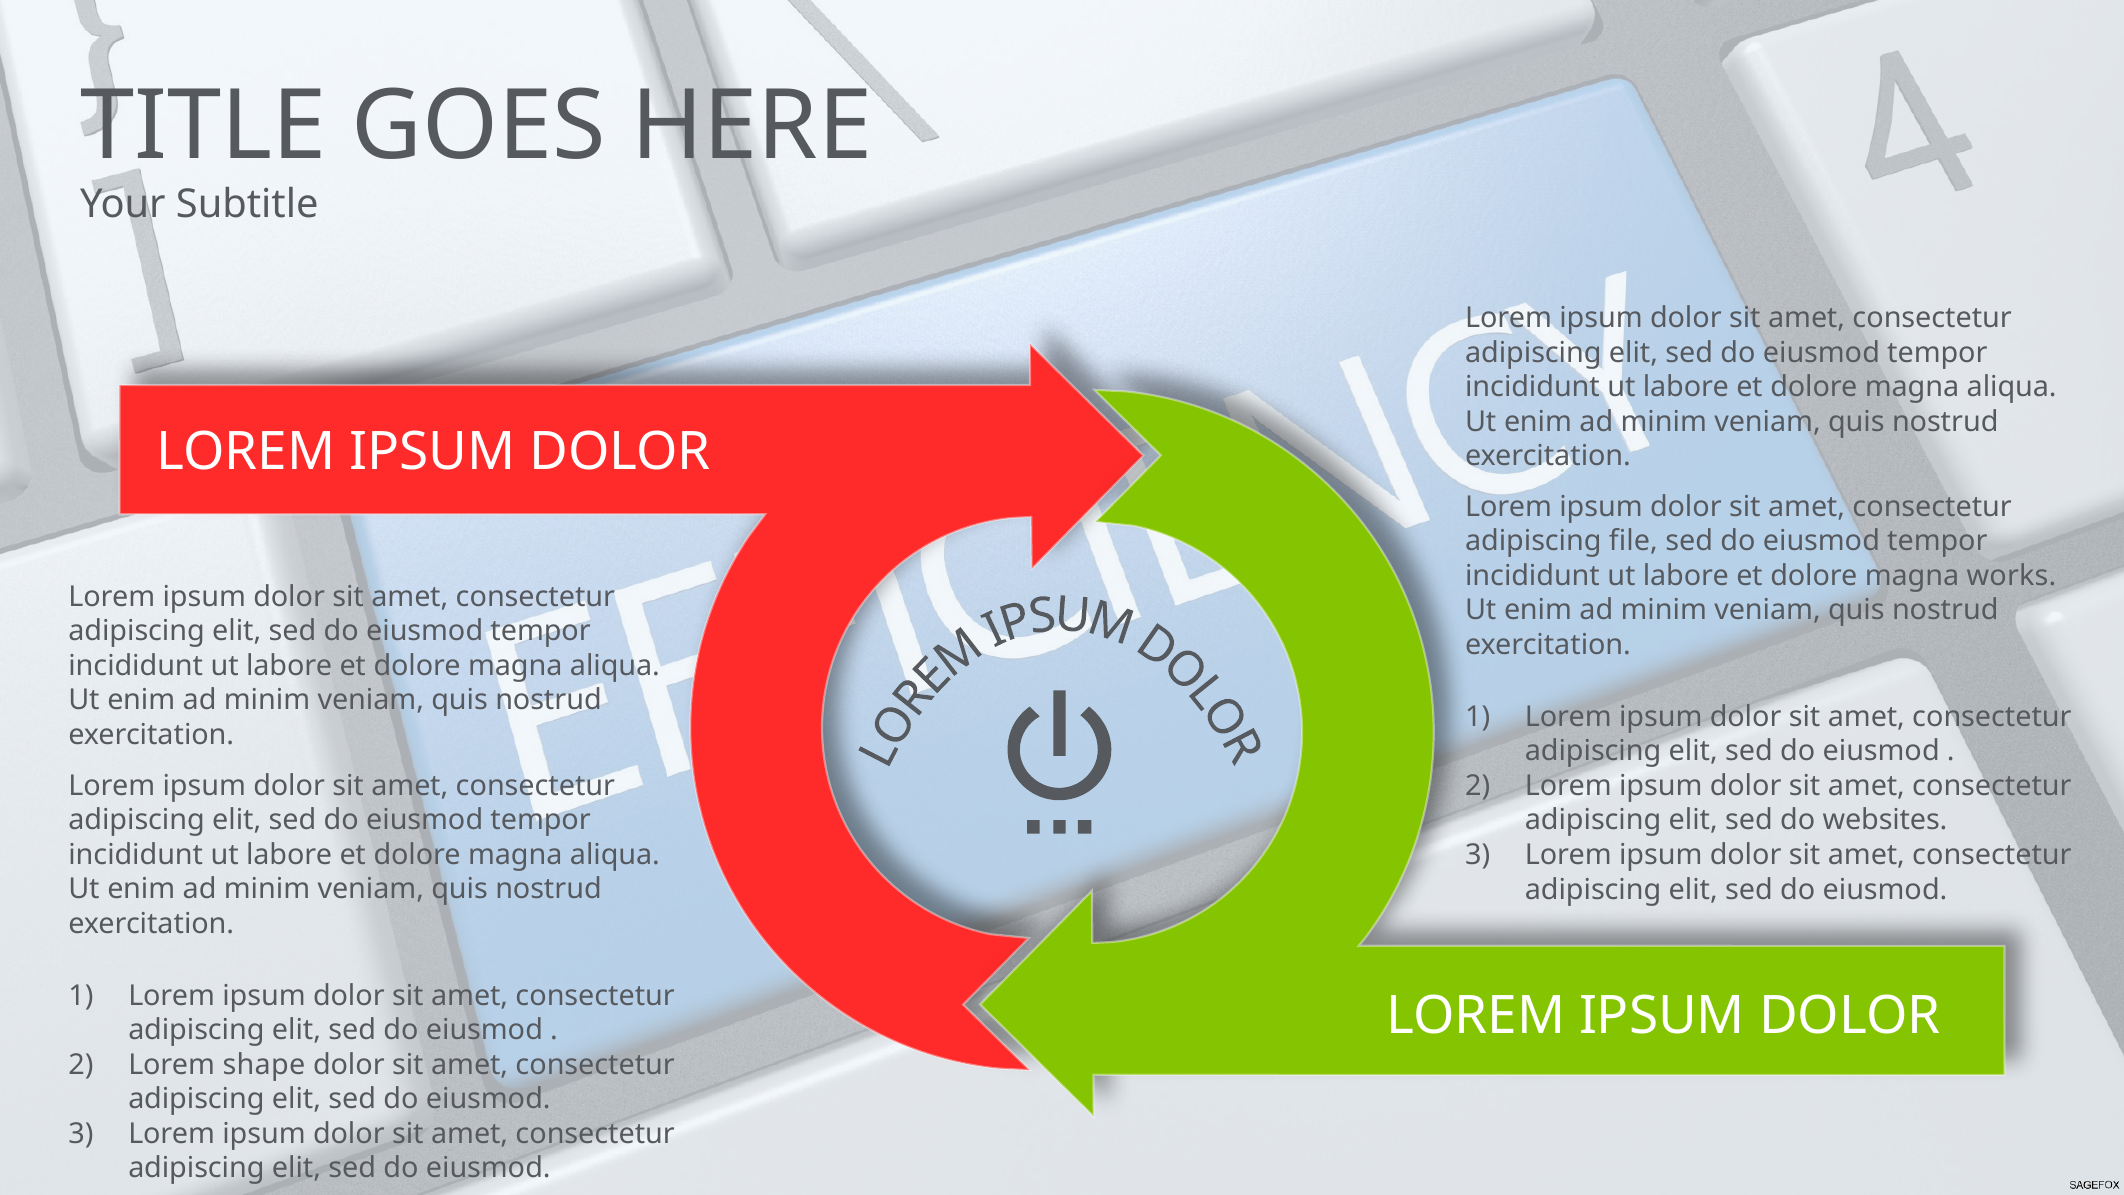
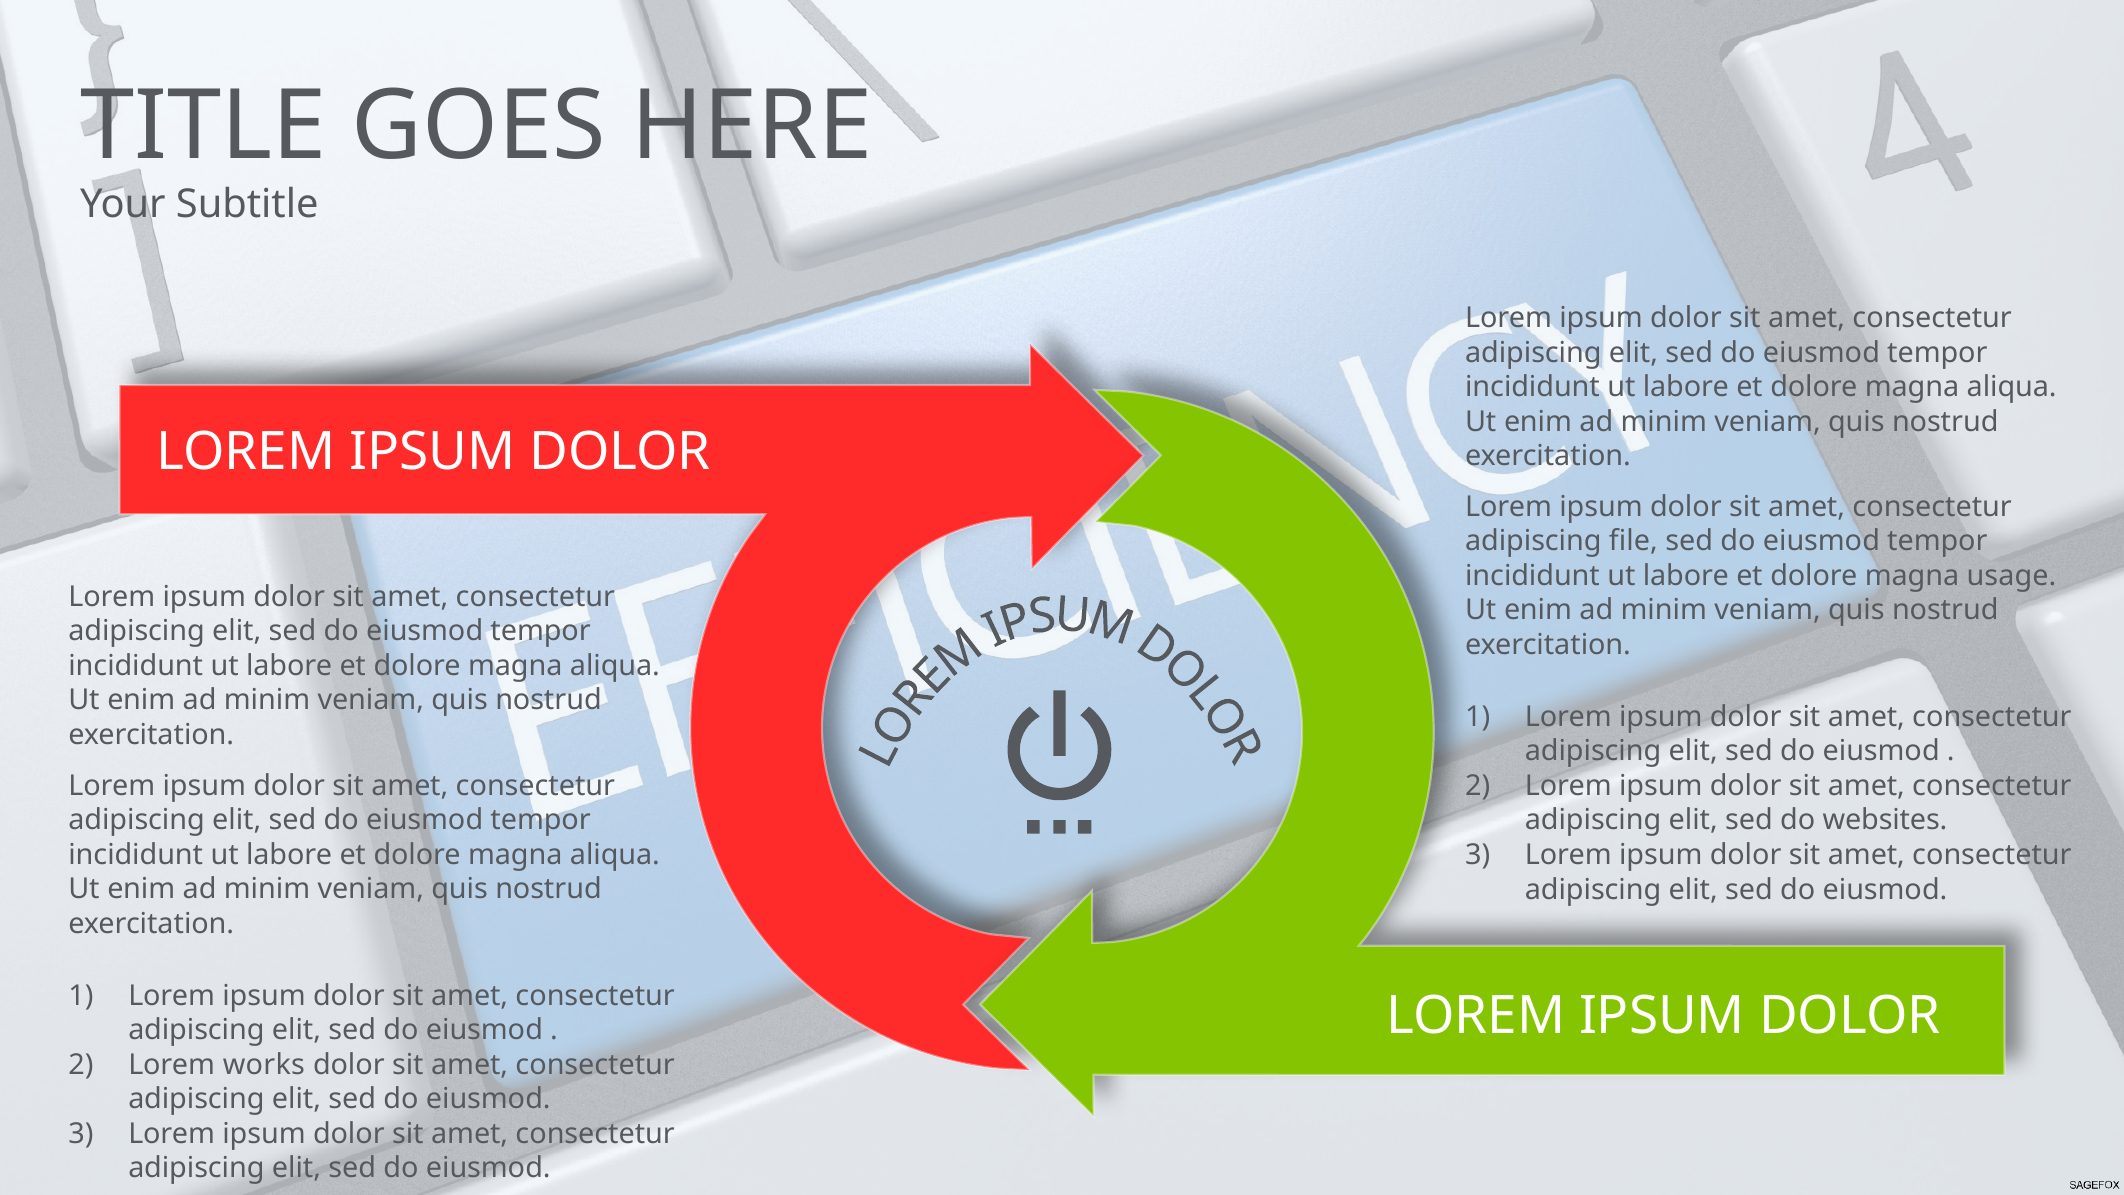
works: works -> usage
shape: shape -> works
